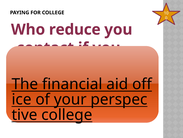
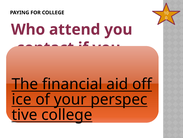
reduce: reduce -> attend
